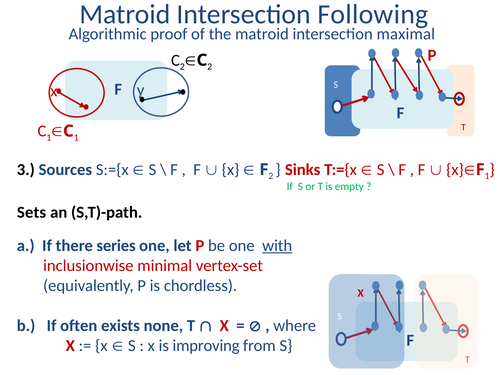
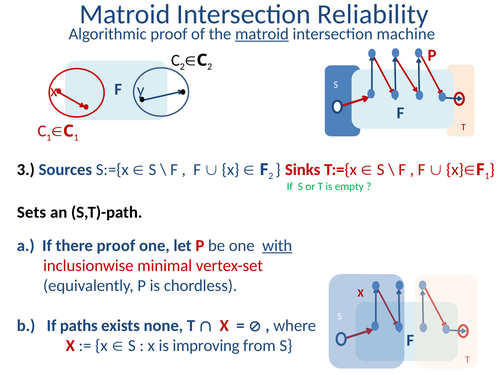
Following: Following -> Reliability
matroid at (262, 34) underline: none -> present
maximal: maximal -> machine
there series: series -> proof
often: often -> paths
